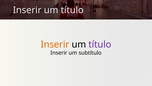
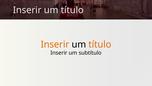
título at (100, 44) colour: purple -> orange
